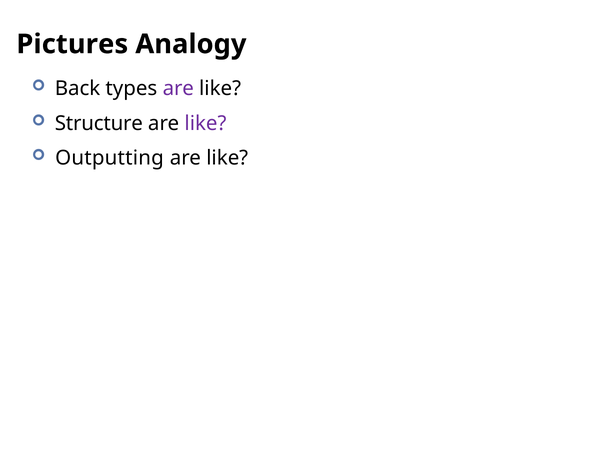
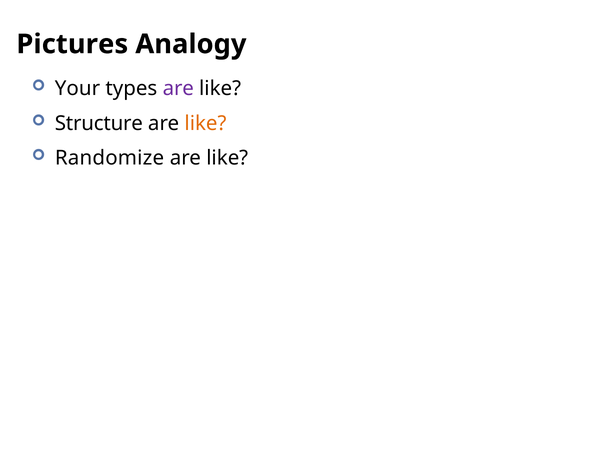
Back: Back -> Your
like at (205, 123) colour: purple -> orange
Outputting: Outputting -> Randomize
